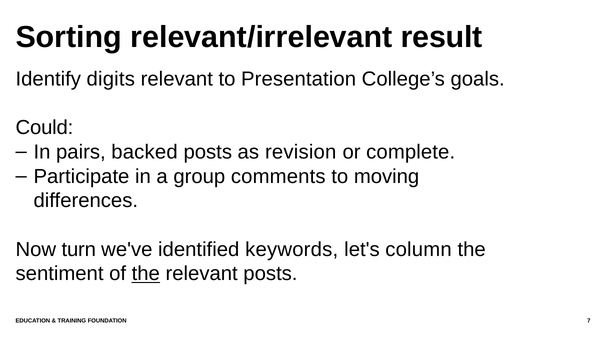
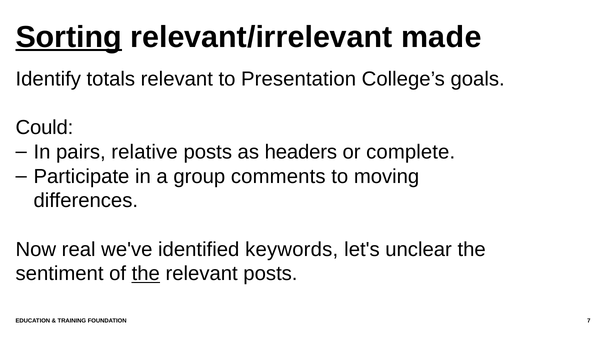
Sorting underline: none -> present
result: result -> made
digits: digits -> totals
backed: backed -> relative
revision: revision -> headers
turn: turn -> real
column: column -> unclear
